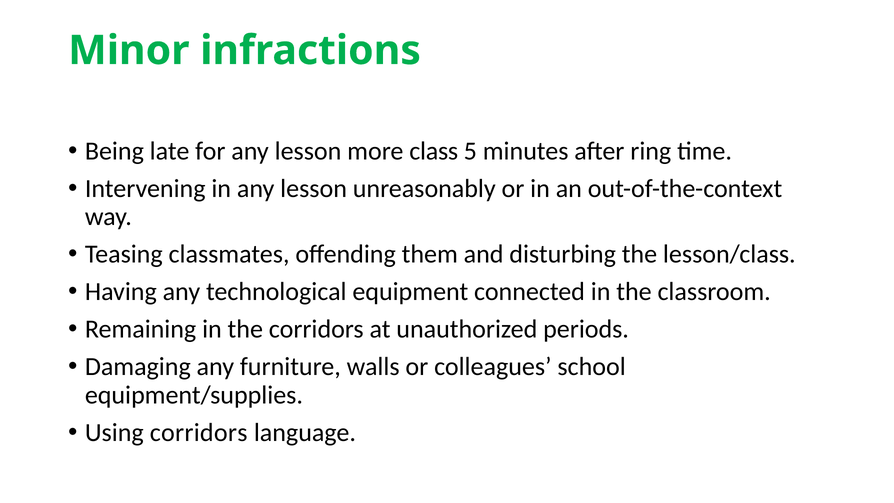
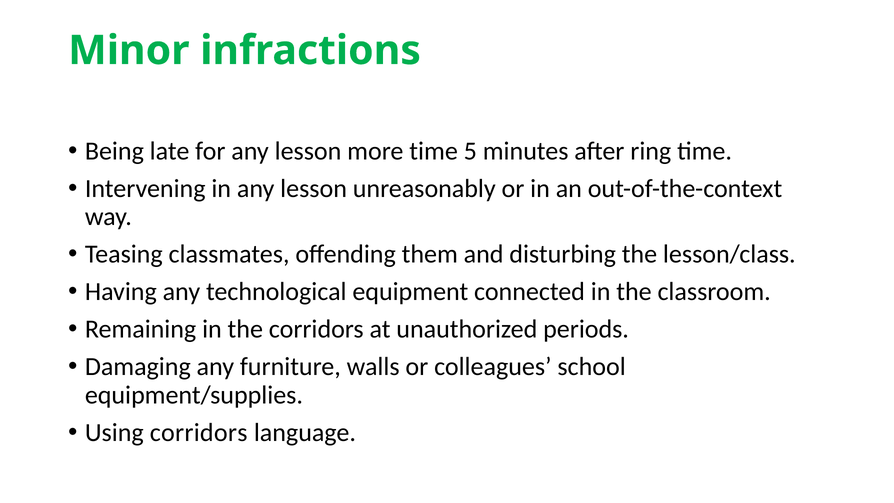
more class: class -> time
